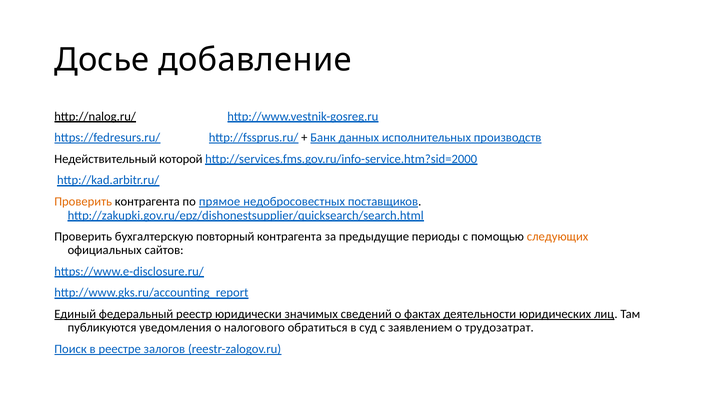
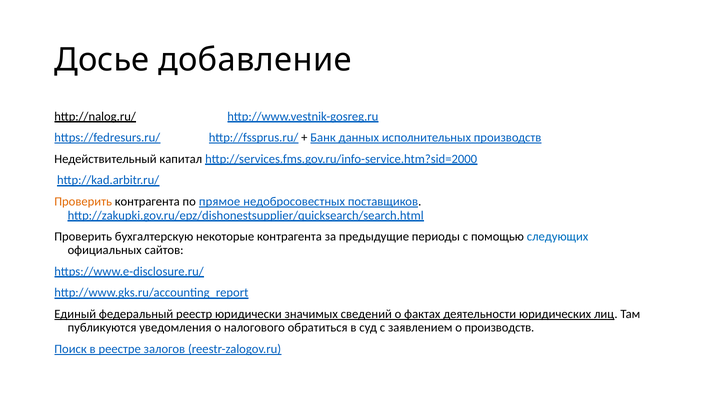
которой: которой -> капитал
повторный: повторный -> некоторые
следующих colour: orange -> blue
о трудозатрат: трудозатрат -> производств
